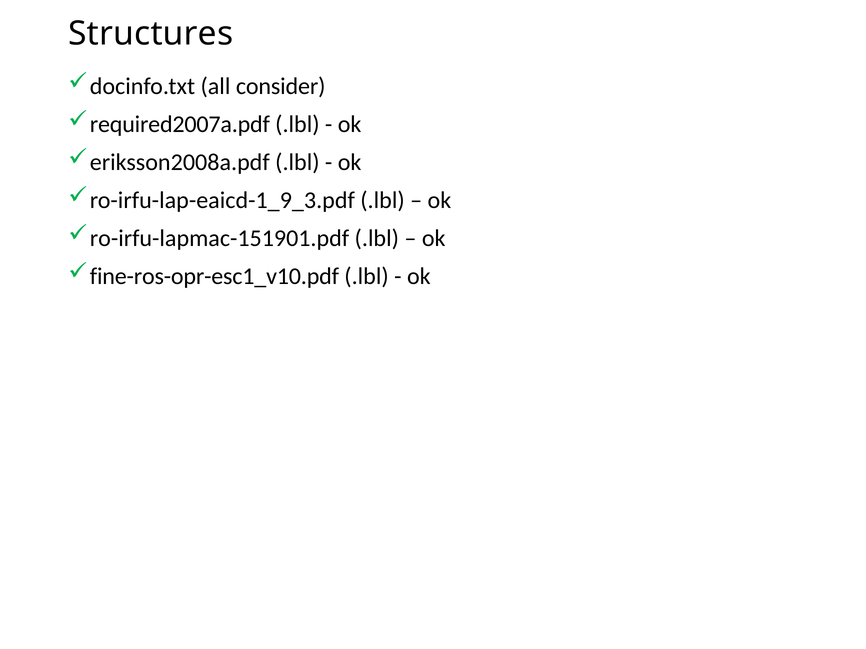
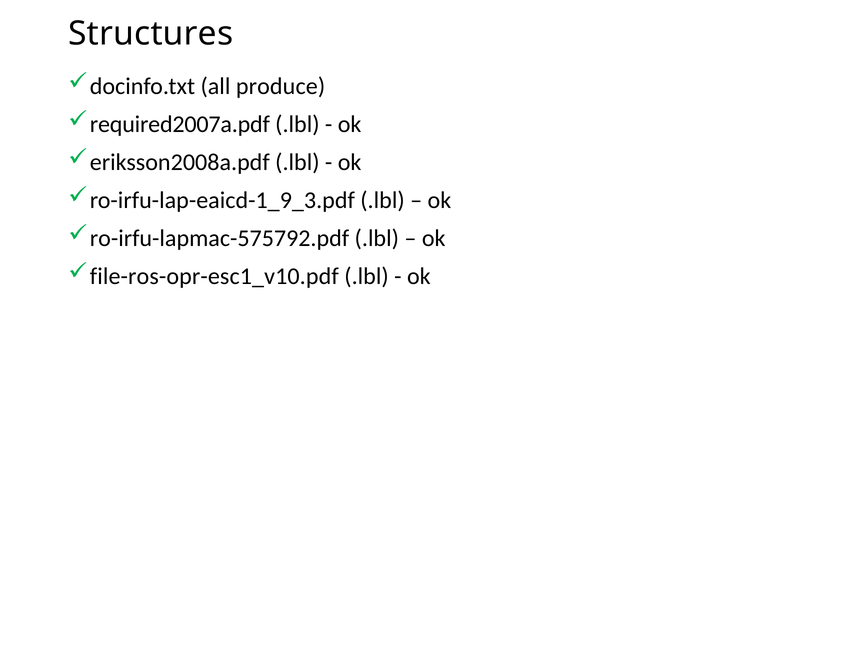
consider: consider -> produce
ro-irfu-lapmac-151901.pdf: ro-irfu-lapmac-151901.pdf -> ro-irfu-lapmac-575792.pdf
fine-ros-opr-esc1_v10.pdf: fine-ros-opr-esc1_v10.pdf -> file-ros-opr-esc1_v10.pdf
